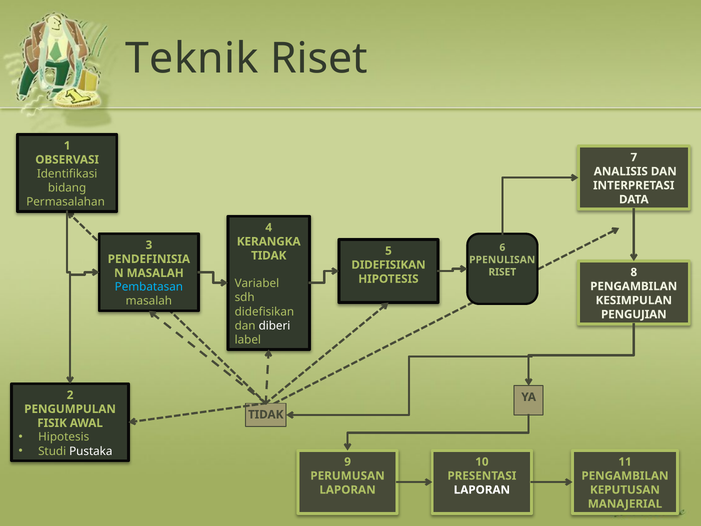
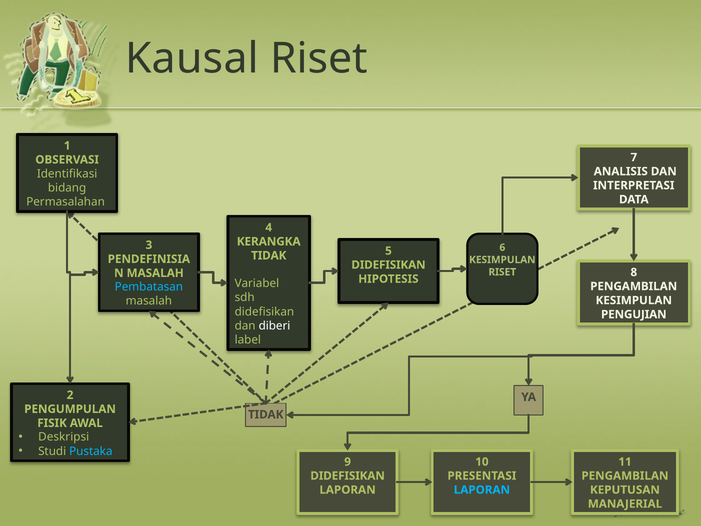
Teknik: Teknik -> Kausal
PPENULISAN at (502, 260): PPENULISAN -> KESIMPULAN
Hipotesis at (64, 437): Hipotesis -> Deskripsi
Pustaka colour: white -> light blue
PERUMUSAN at (348, 476): PERUMUSAN -> DIDEFISIKAN
LAPORAN at (482, 490) colour: white -> light blue
